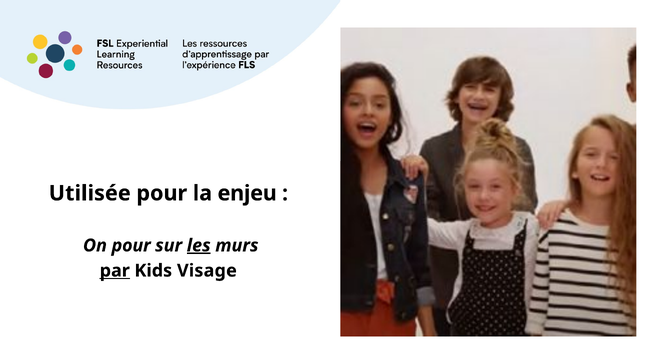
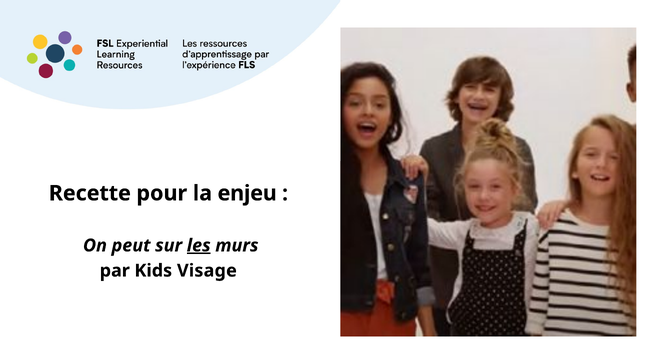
Utilisée: Utilisée -> Recette
On pour: pour -> peut
par underline: present -> none
